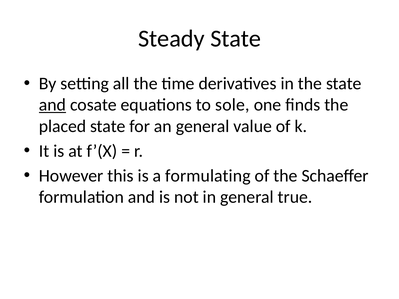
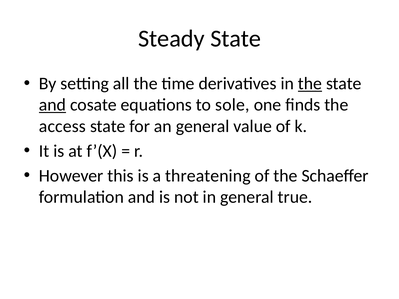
the at (310, 84) underline: none -> present
placed: placed -> access
formulating: formulating -> threatening
